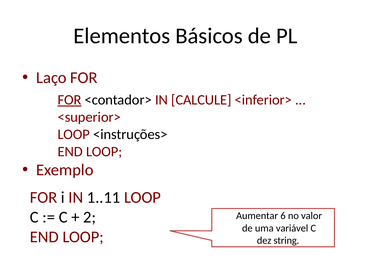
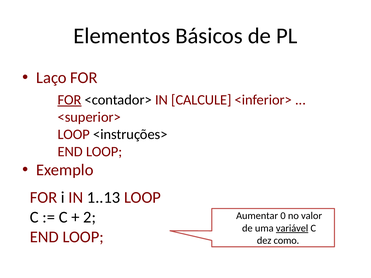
1..11: 1..11 -> 1..13
6: 6 -> 0
variável underline: none -> present
string: string -> como
